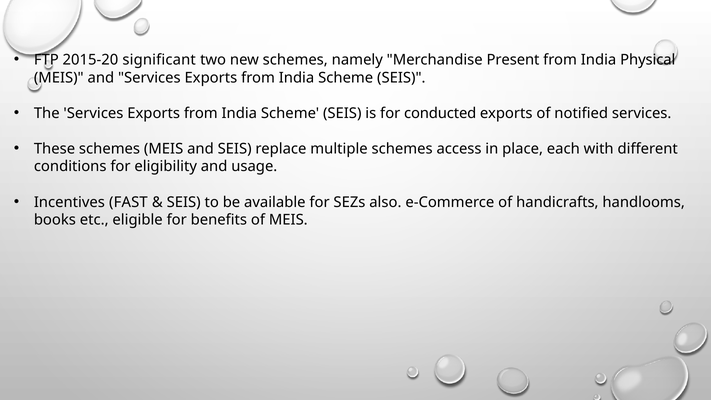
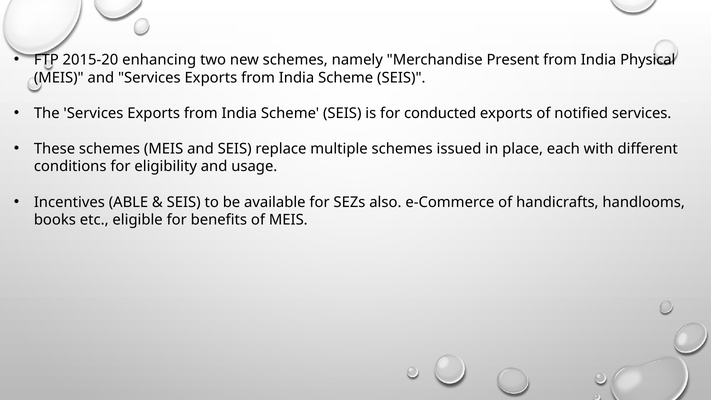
significant: significant -> enhancing
access: access -> issued
FAST: FAST -> ABLE
